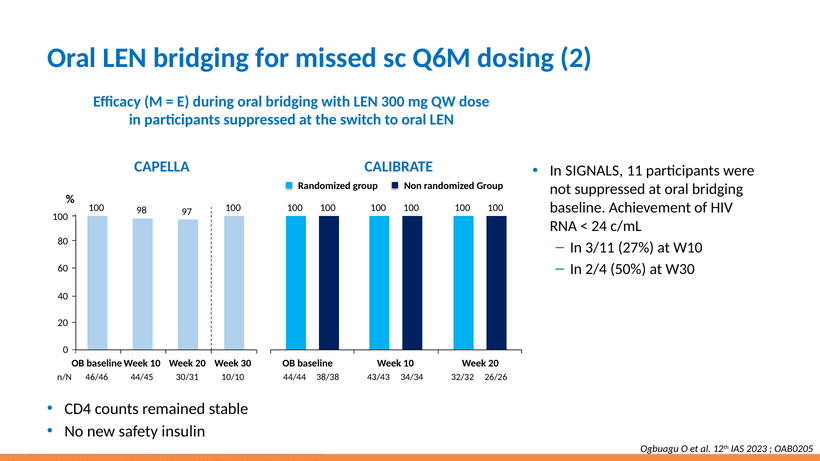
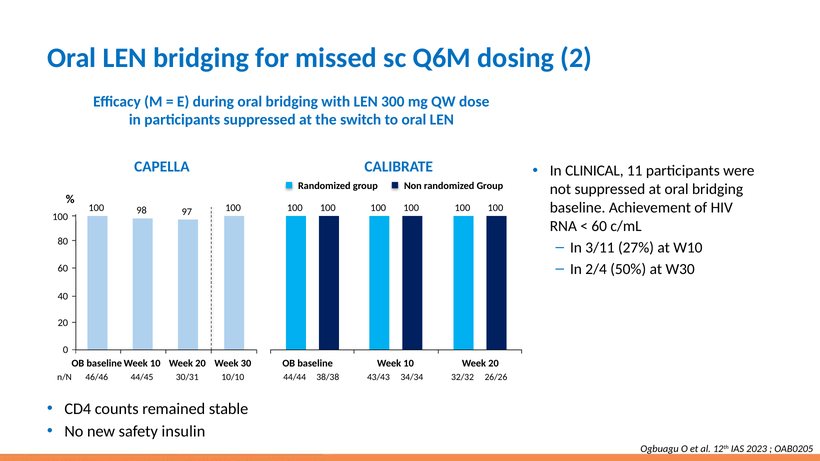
SIGNALS: SIGNALS -> CLINICAL
24 at (599, 226): 24 -> 60
